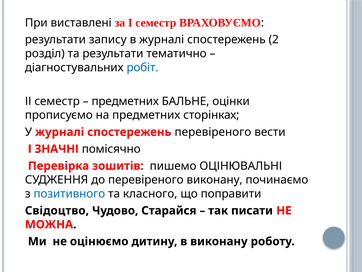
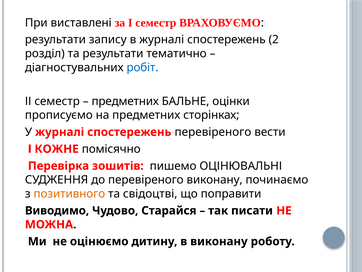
ЗНАЧНІ: ЗНАЧНІ -> КОЖНЕ
позитивного colour: blue -> orange
класного: класного -> свідоцтві
Свідоцтво: Свідоцтво -> Виводимо
